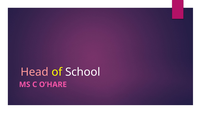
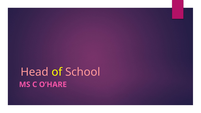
School colour: white -> pink
